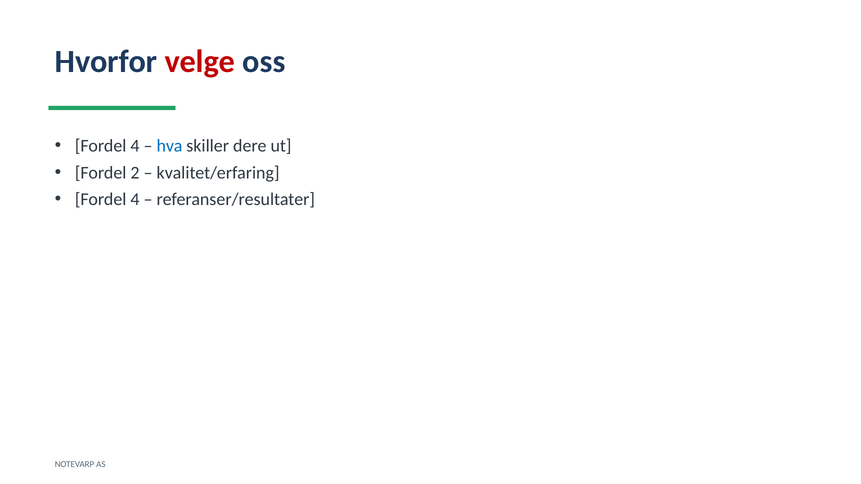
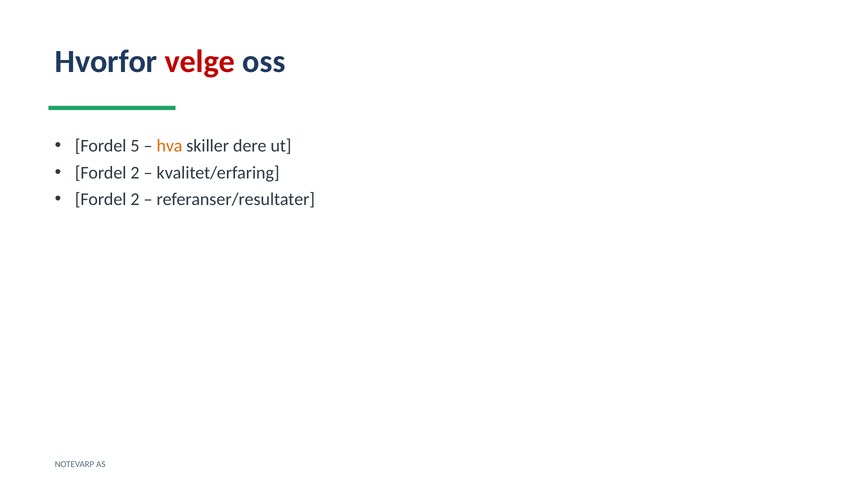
4 at (135, 146): 4 -> 5
hva colour: blue -> orange
4 at (135, 200): 4 -> 2
